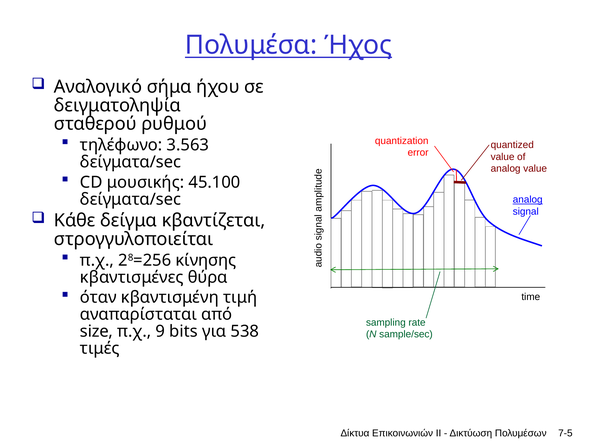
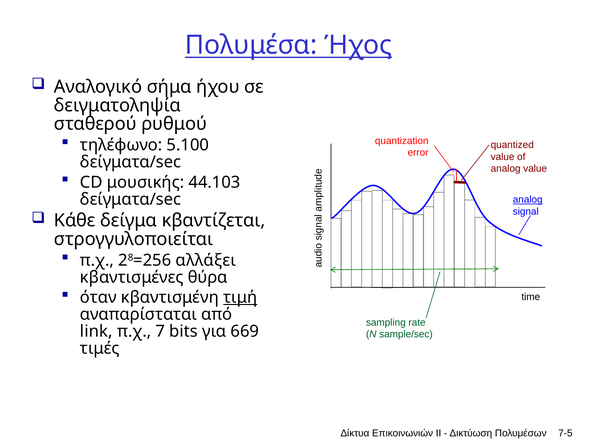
3.563: 3.563 -> 5.100
45.100: 45.100 -> 44.103
κίνησης: κίνησης -> αλλάξει
τιμή underline: none -> present
size: size -> link
9: 9 -> 7
538: 538 -> 669
